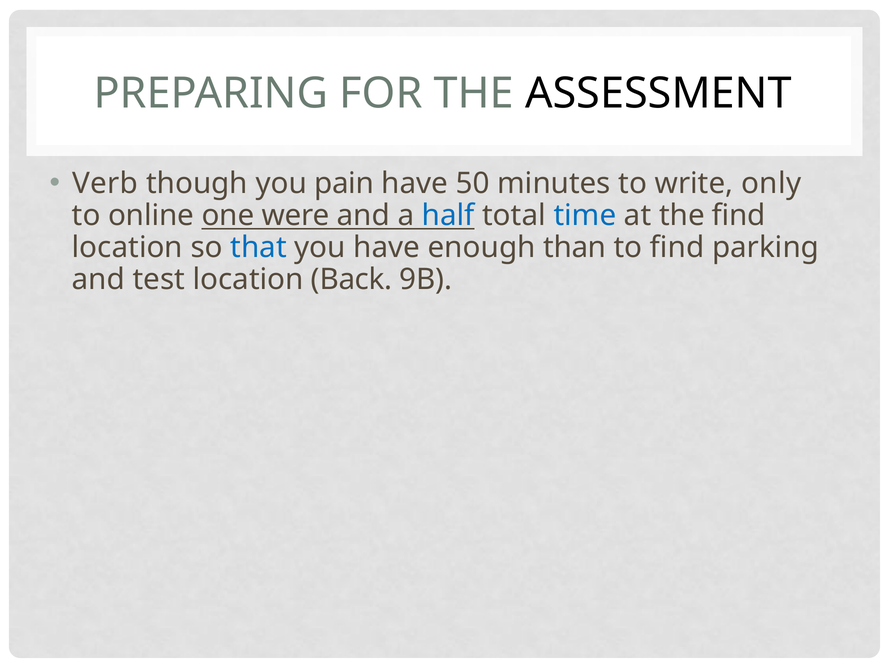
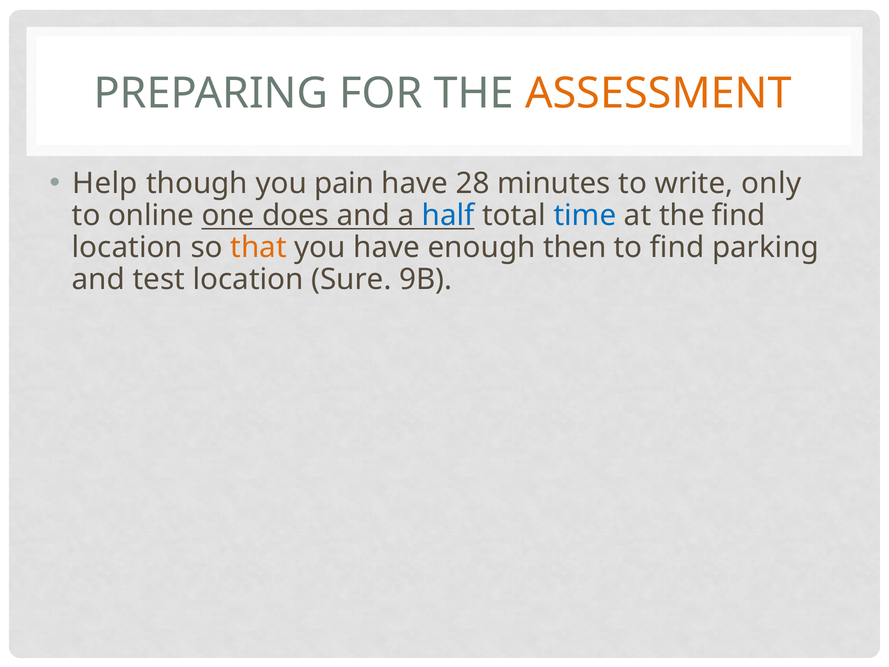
ASSESSMENT colour: black -> orange
Verb: Verb -> Help
50: 50 -> 28
were: were -> does
that colour: blue -> orange
than: than -> then
Back: Back -> Sure
